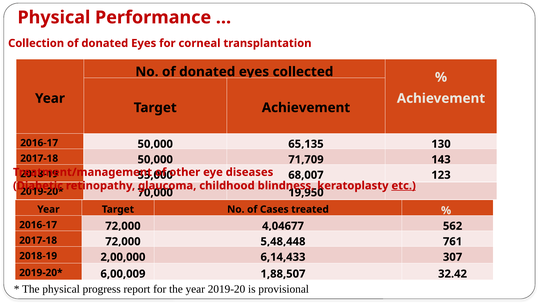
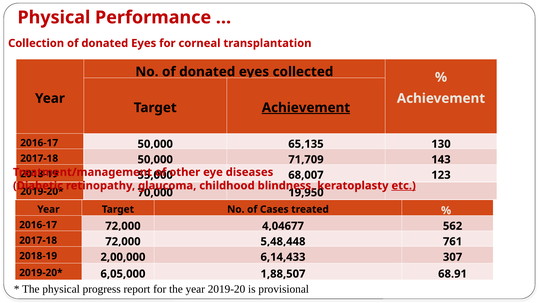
Achievement at (306, 108) underline: none -> present
6,00,009: 6,00,009 -> 6,05,000
32.42: 32.42 -> 68.91
